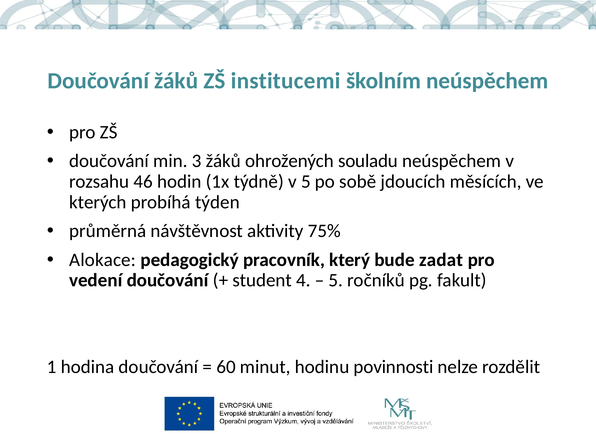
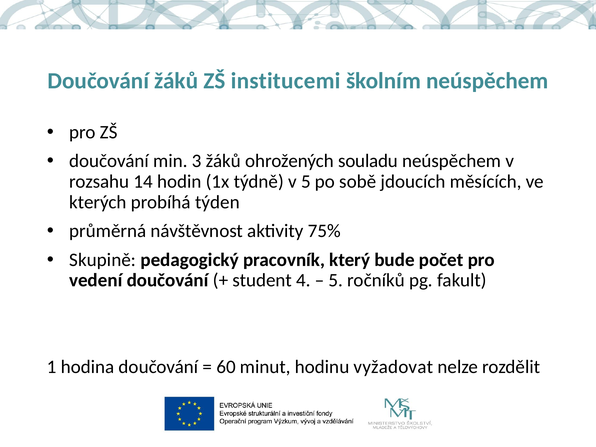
46: 46 -> 14
Alokace: Alokace -> Skupině
zadat: zadat -> počet
povinnosti: povinnosti -> vyžadovat
